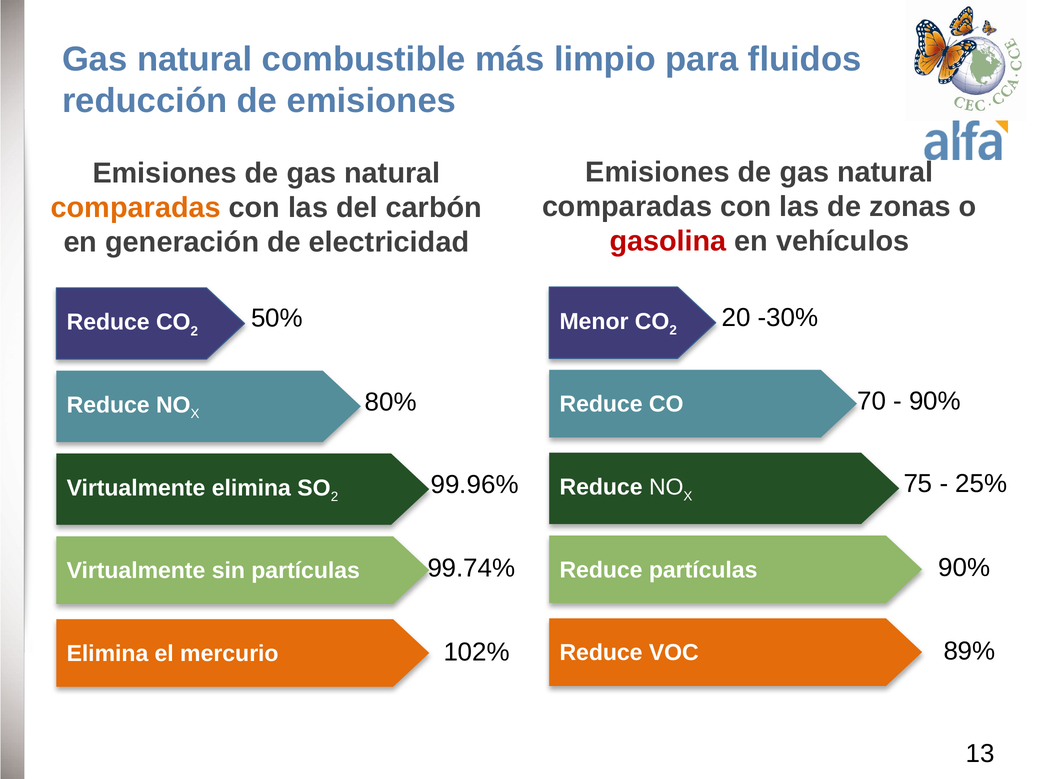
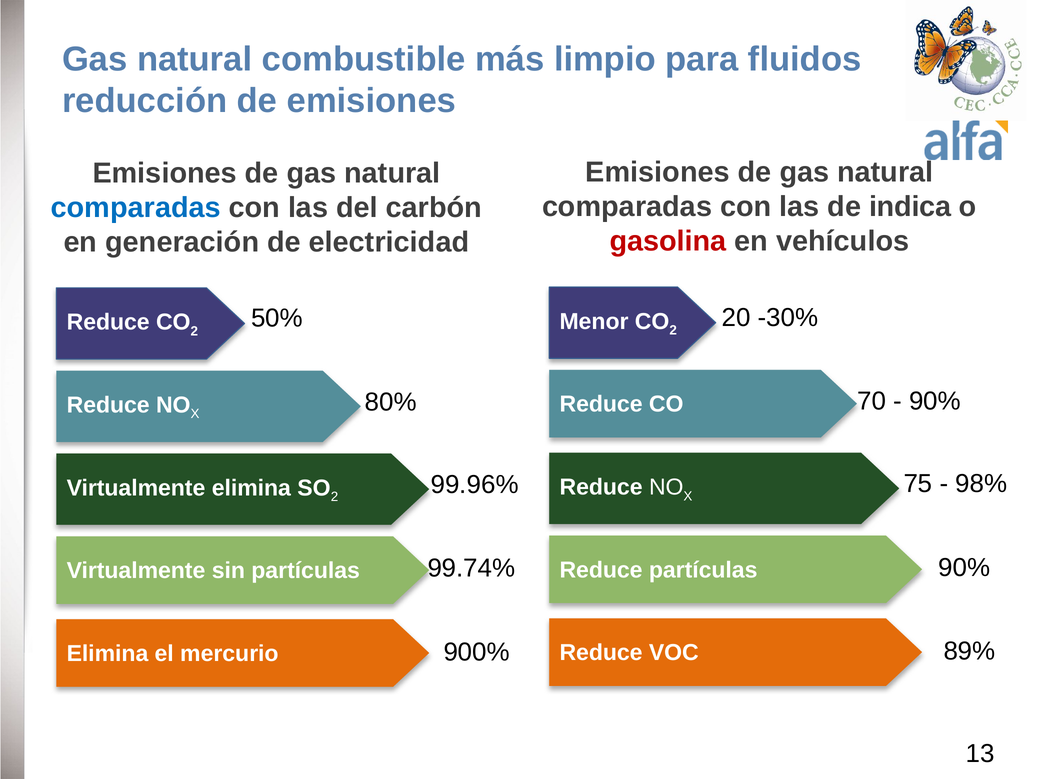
zonas: zonas -> indica
comparadas at (136, 208) colour: orange -> blue
25%: 25% -> 98%
102%: 102% -> 900%
